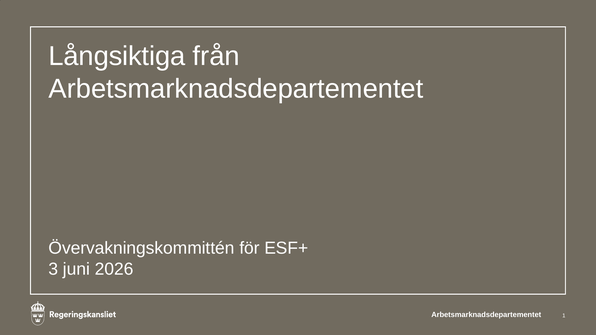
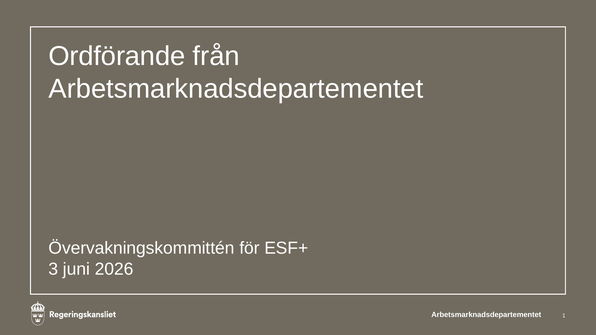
Långsiktiga: Långsiktiga -> Ordförande
